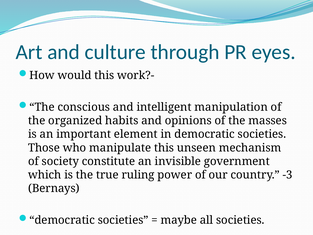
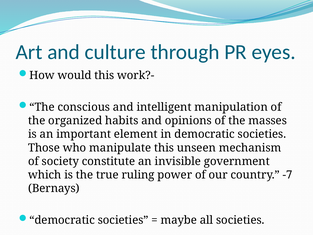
-3: -3 -> -7
